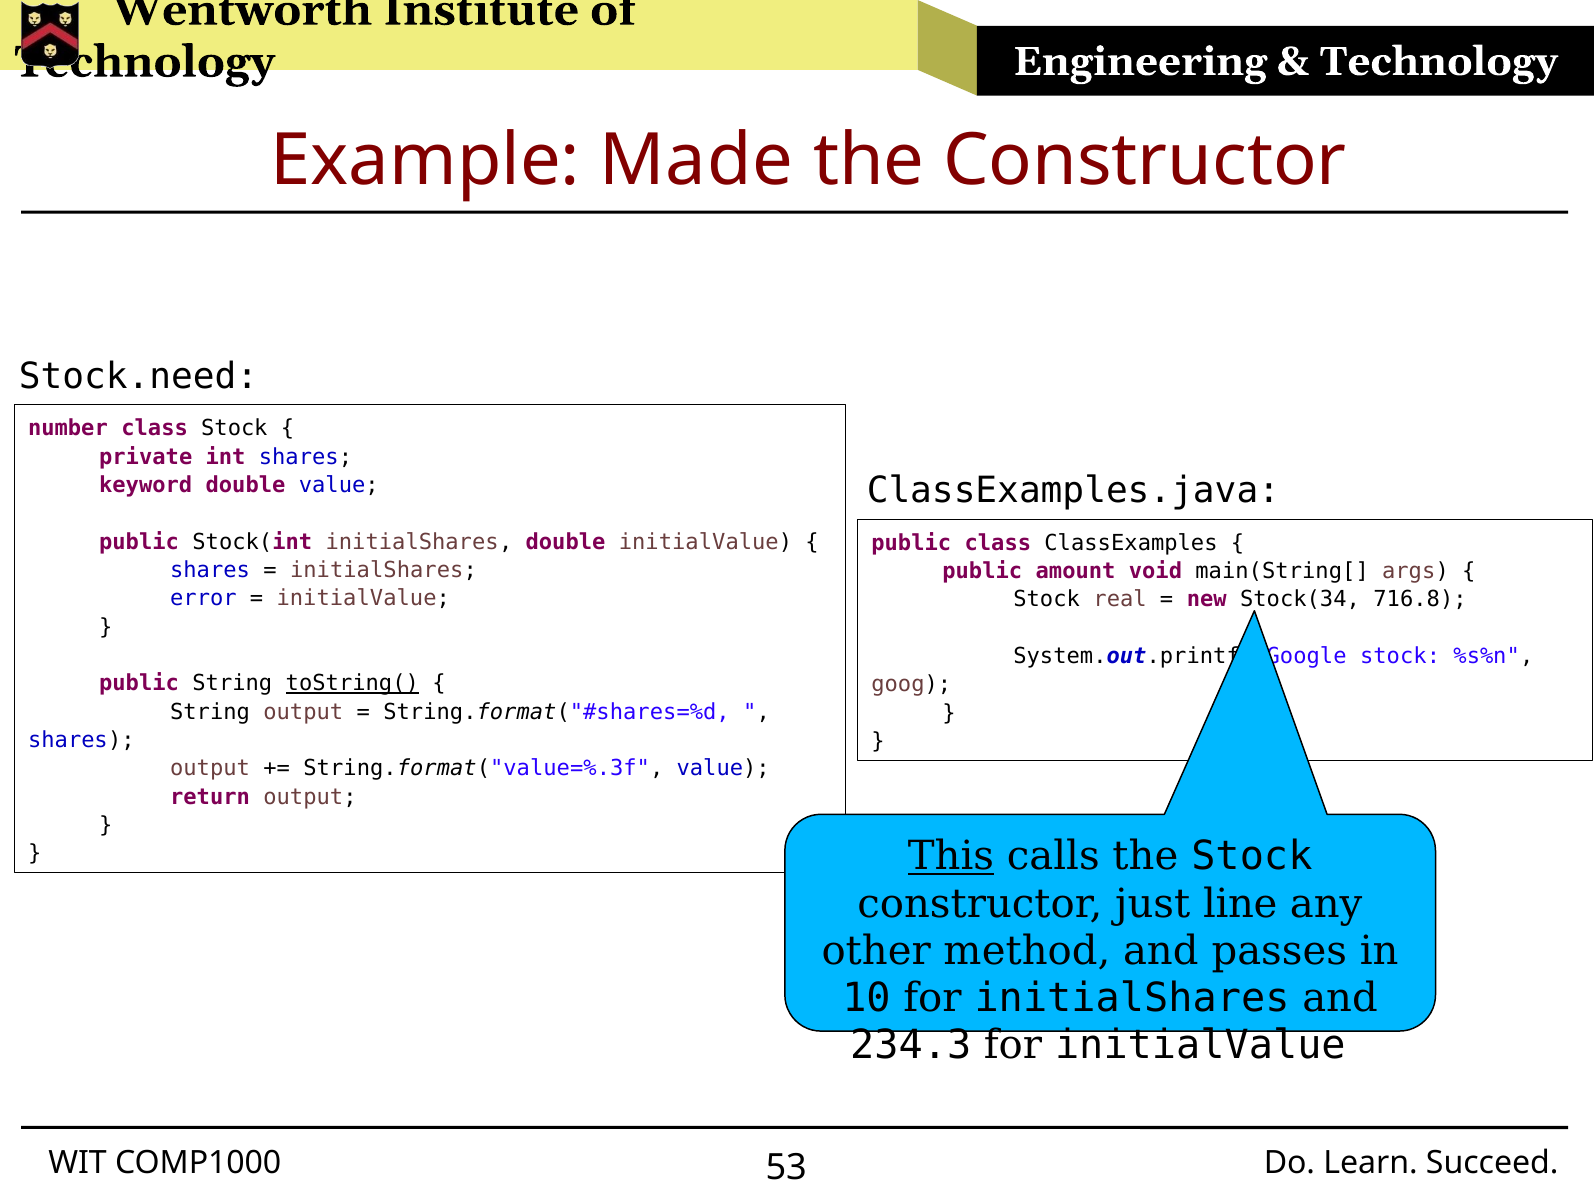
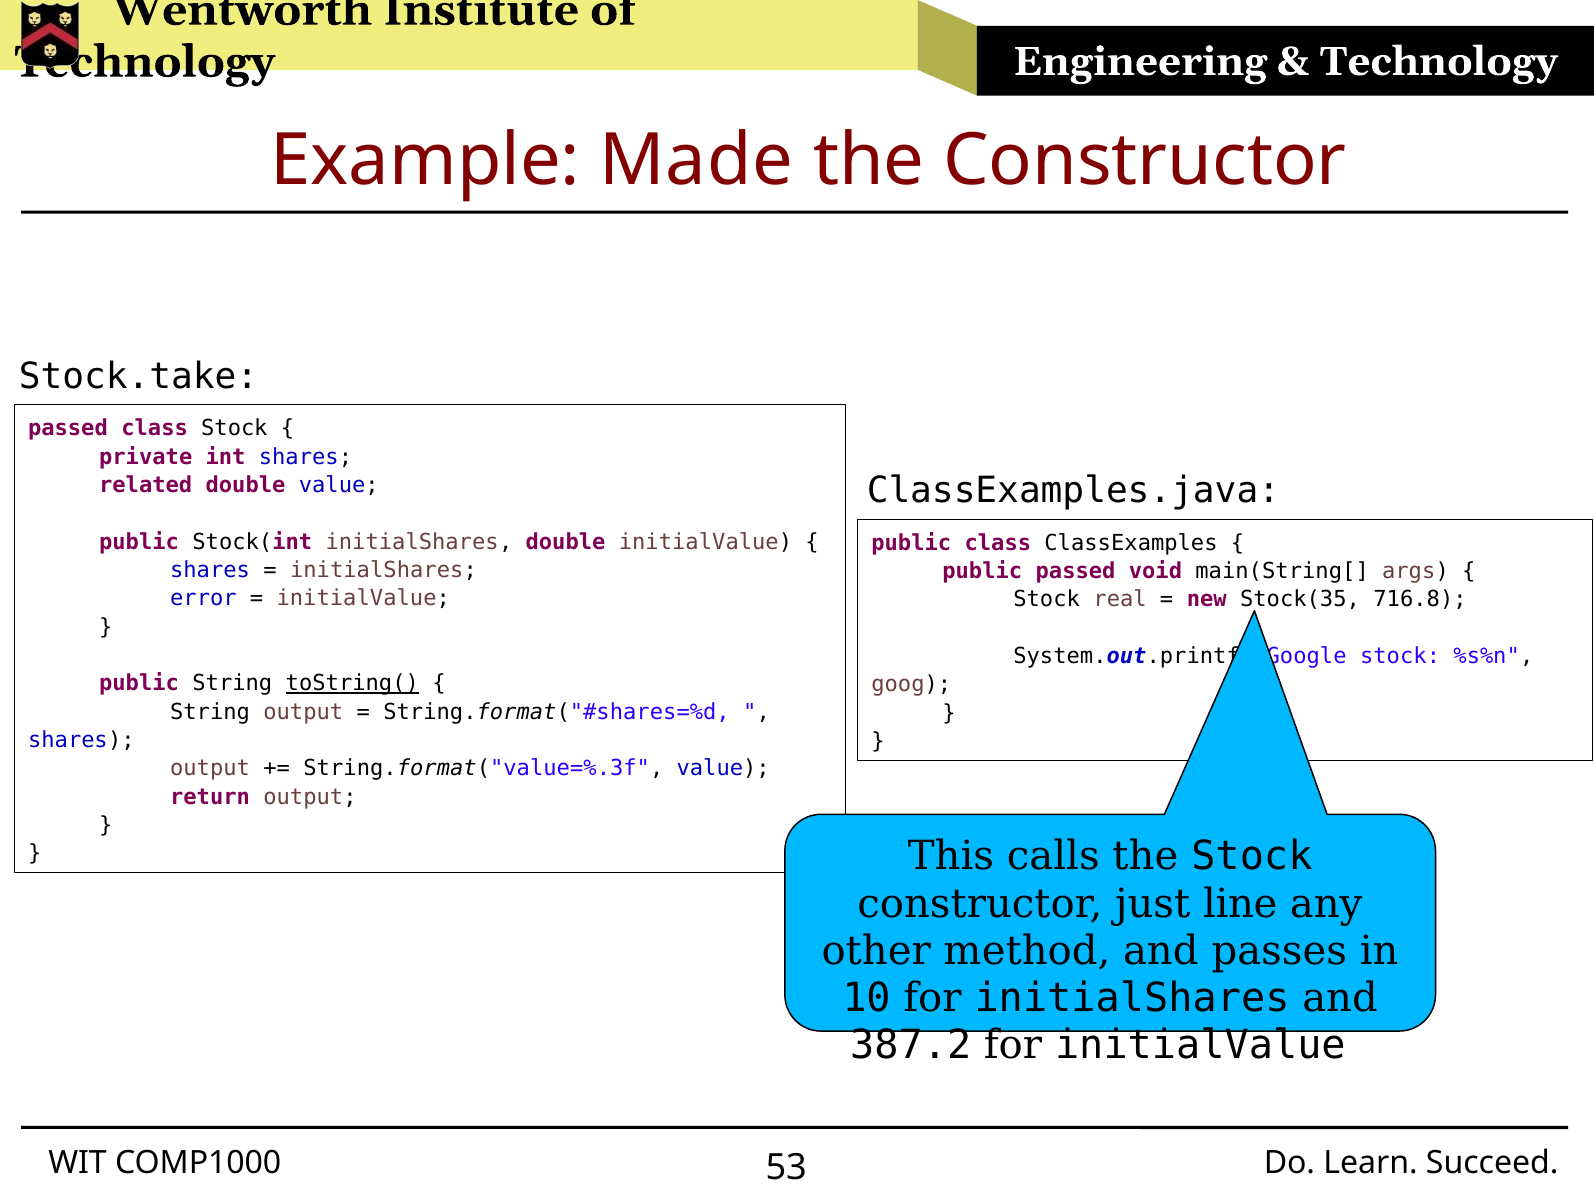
Stock.need: Stock.need -> Stock.take
number at (68, 429): number -> passed
keyword: keyword -> related
public amount: amount -> passed
Stock(34: Stock(34 -> Stock(35
This underline: present -> none
234.3: 234.3 -> 387.2
